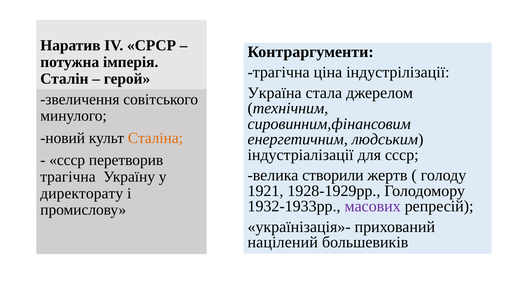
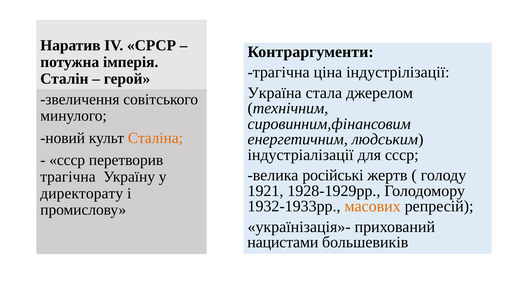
створили: створили -> російські
масових colour: purple -> orange
націлений: націлений -> нацистами
